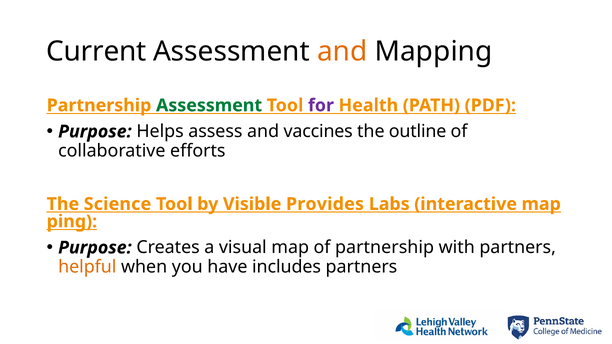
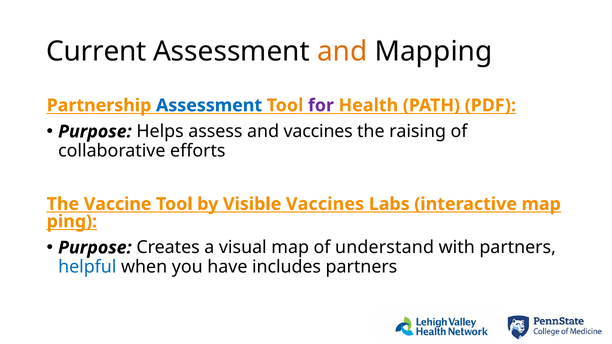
Assessment at (209, 105) colour: green -> blue
outline: outline -> raising
Science: Science -> Vaccine
Visible Provides: Provides -> Vaccines
of partnership: partnership -> understand
helpful colour: orange -> blue
